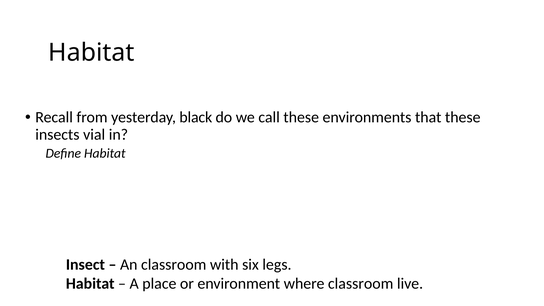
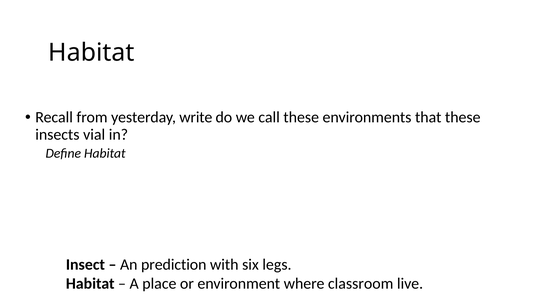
black: black -> write
An classroom: classroom -> prediction
